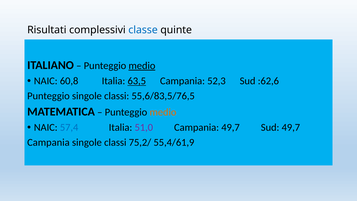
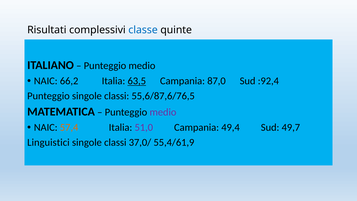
medio at (142, 66) underline: present -> none
60,8: 60,8 -> 66,2
52,3: 52,3 -> 87,0
:62,6: :62,6 -> :92,4
55,6/83,5/76,5: 55,6/83,5/76,5 -> 55,6/87,6/76,5
medio at (163, 112) colour: orange -> purple
57,4 colour: blue -> orange
Campania 49,7: 49,7 -> 49,4
Campania at (48, 142): Campania -> Linguistici
75,2/: 75,2/ -> 37,0/
